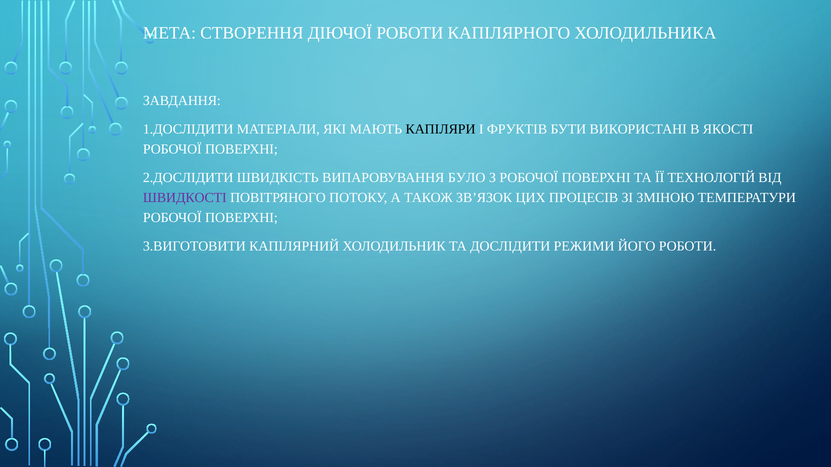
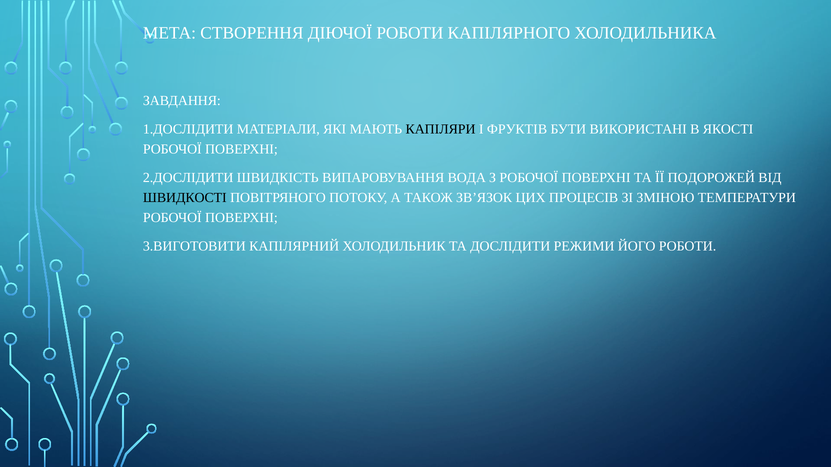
БУЛО: БУЛО -> ВОДА
ТЕХНОЛОГІЙ: ТЕХНОЛОГІЙ -> ПОДОРОЖЕЙ
ШВИДКОСТІ colour: purple -> black
